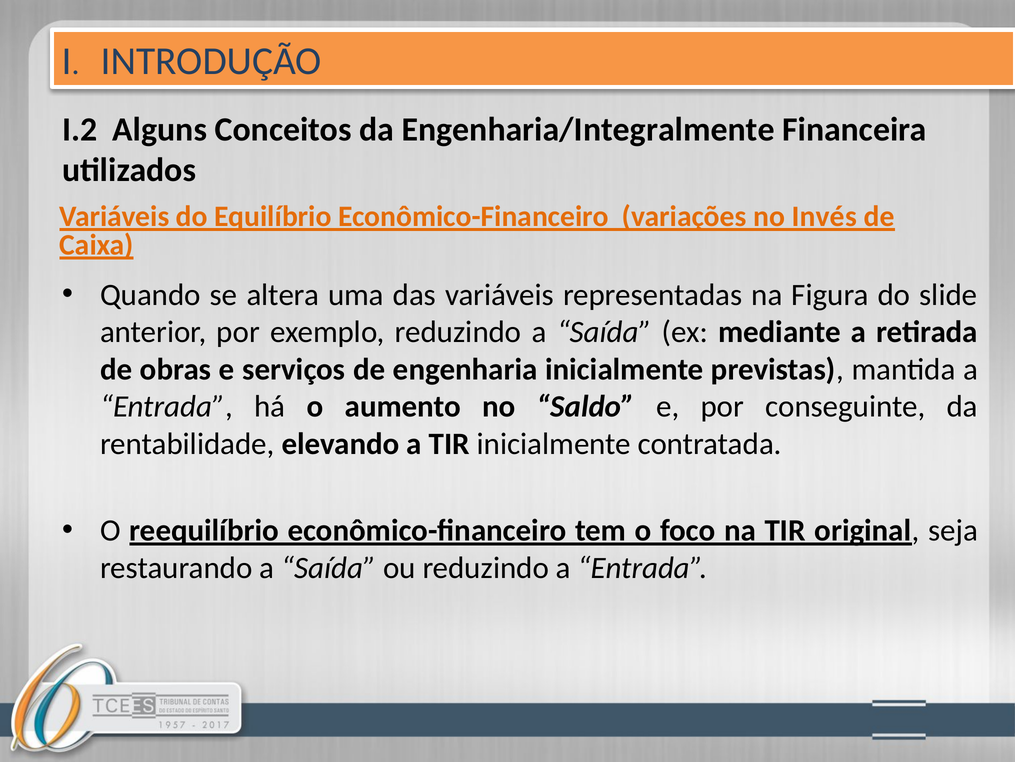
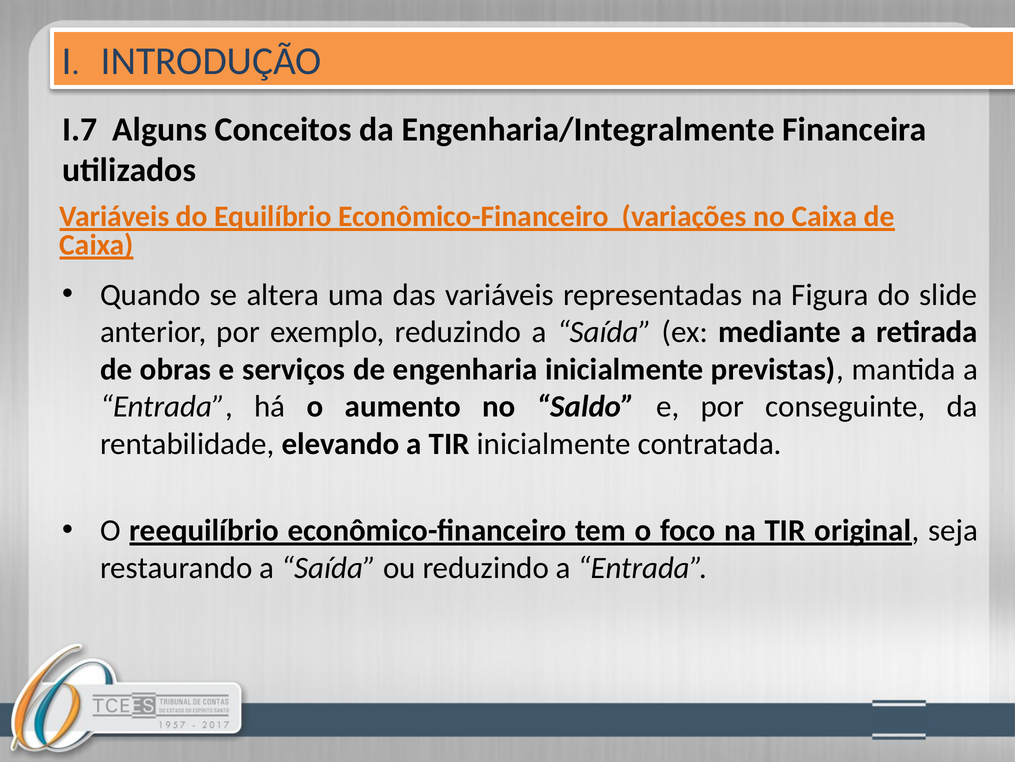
I.2: I.2 -> I.7
no Invés: Invés -> Caixa
